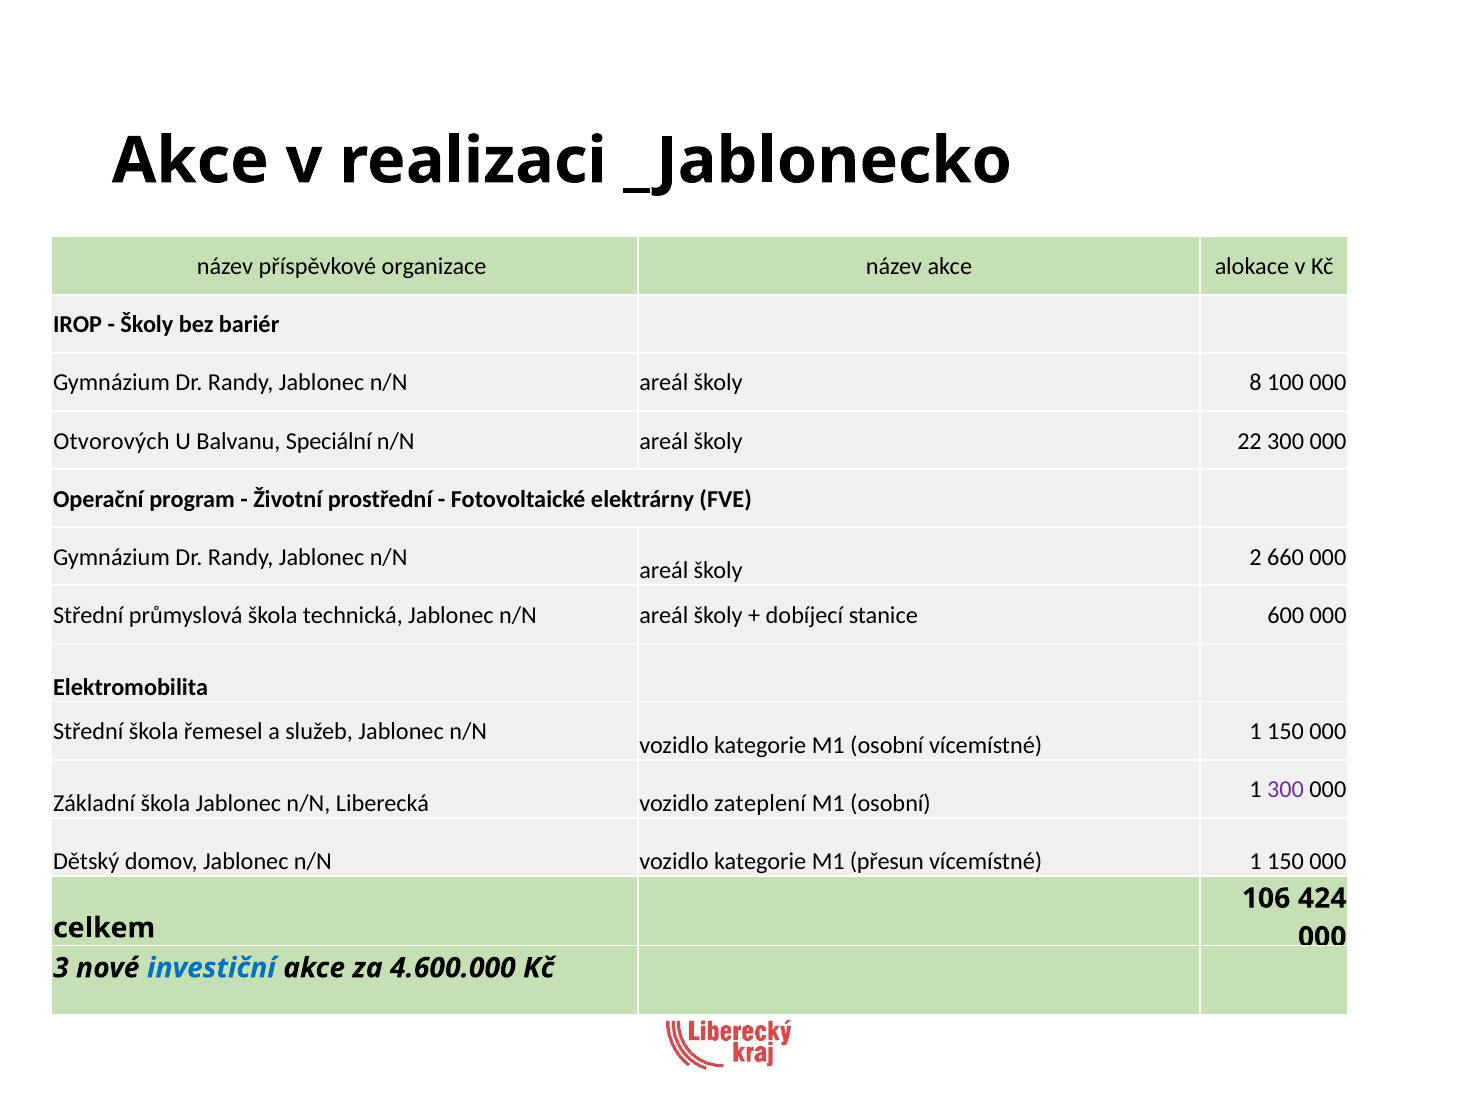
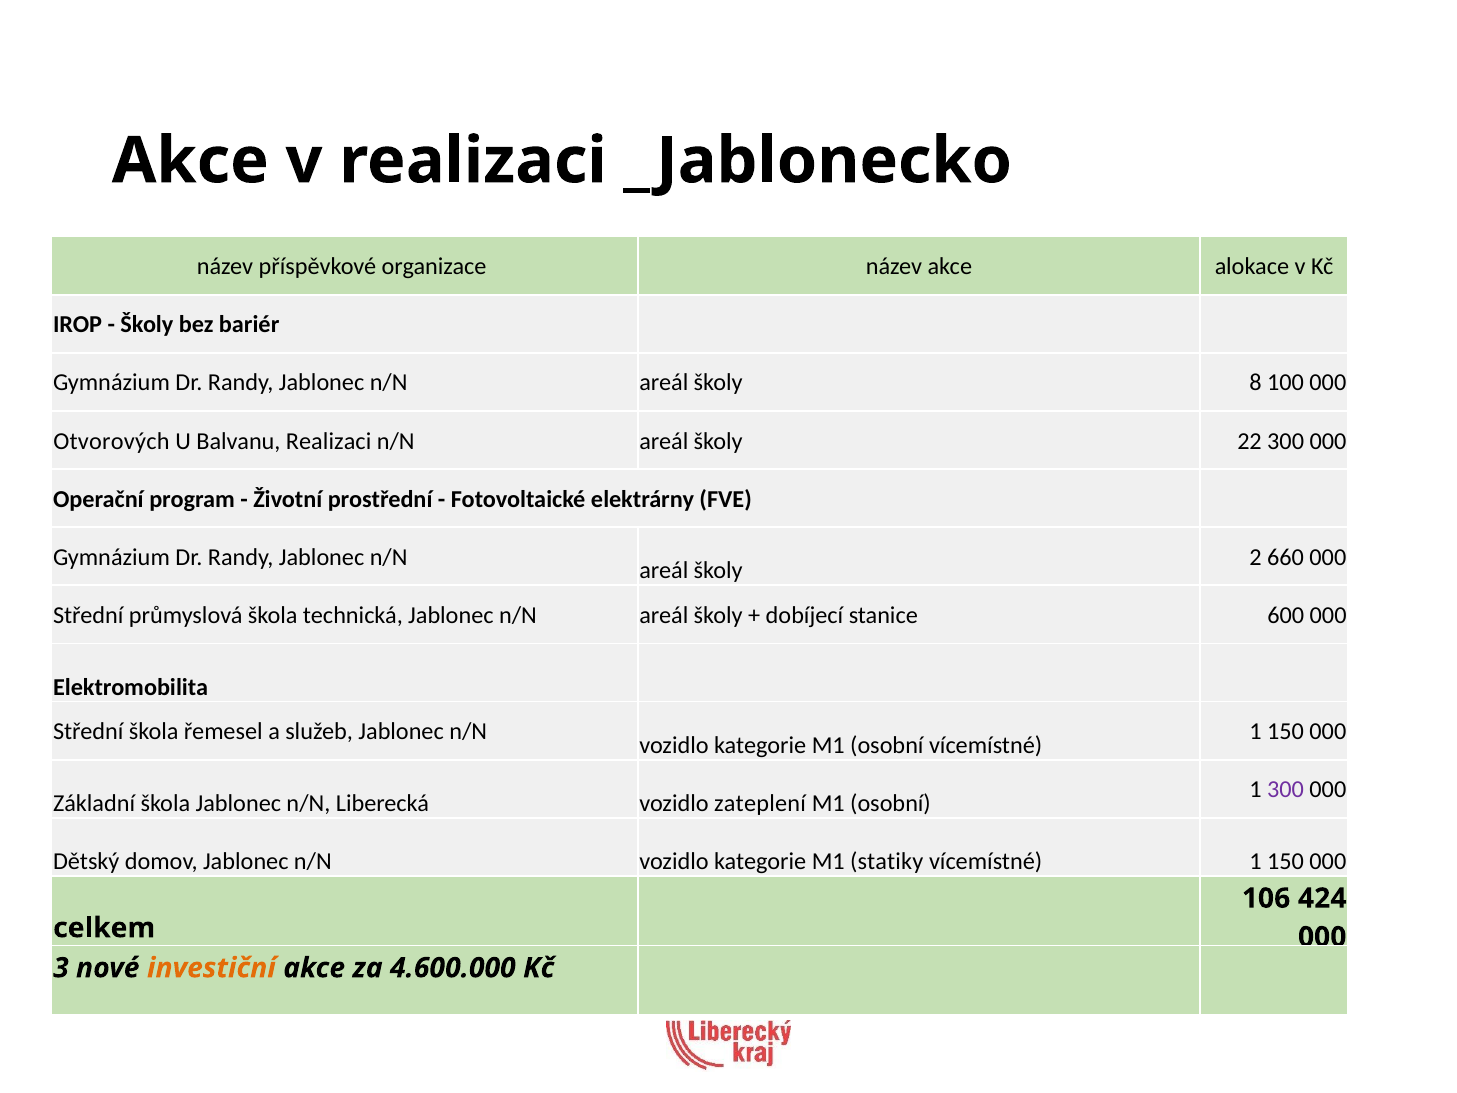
Balvanu Speciální: Speciální -> Realizaci
přesun: přesun -> statiky
investiční colour: blue -> orange
